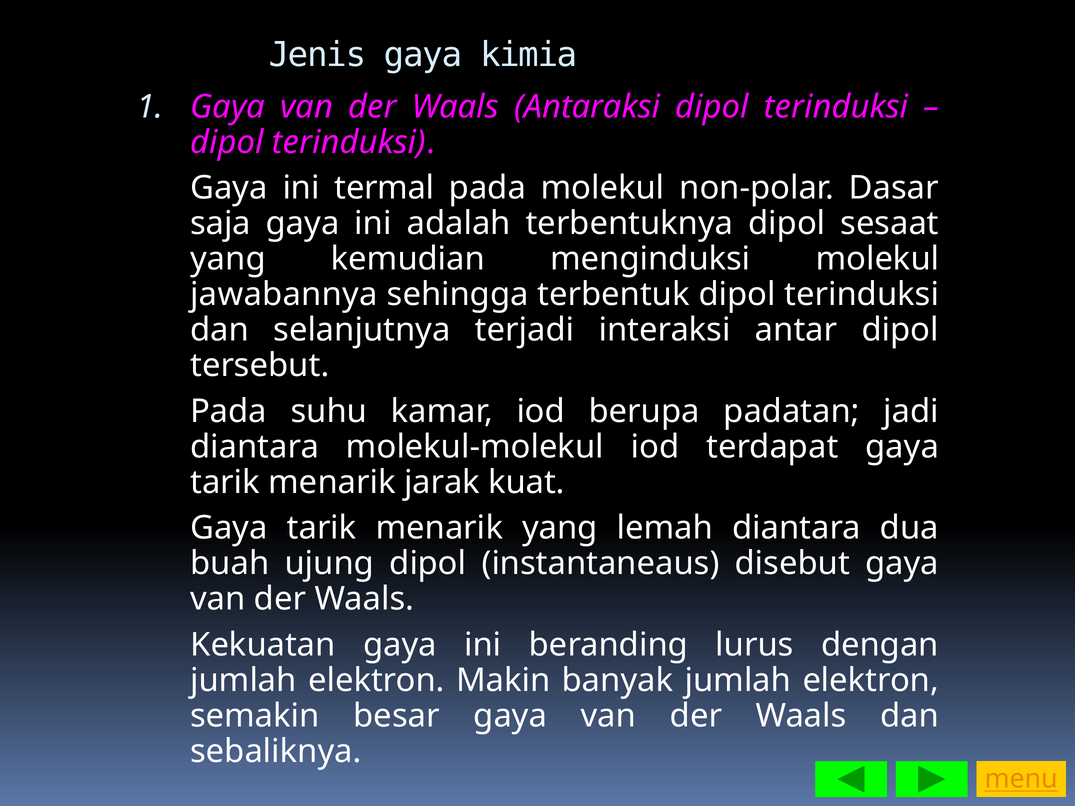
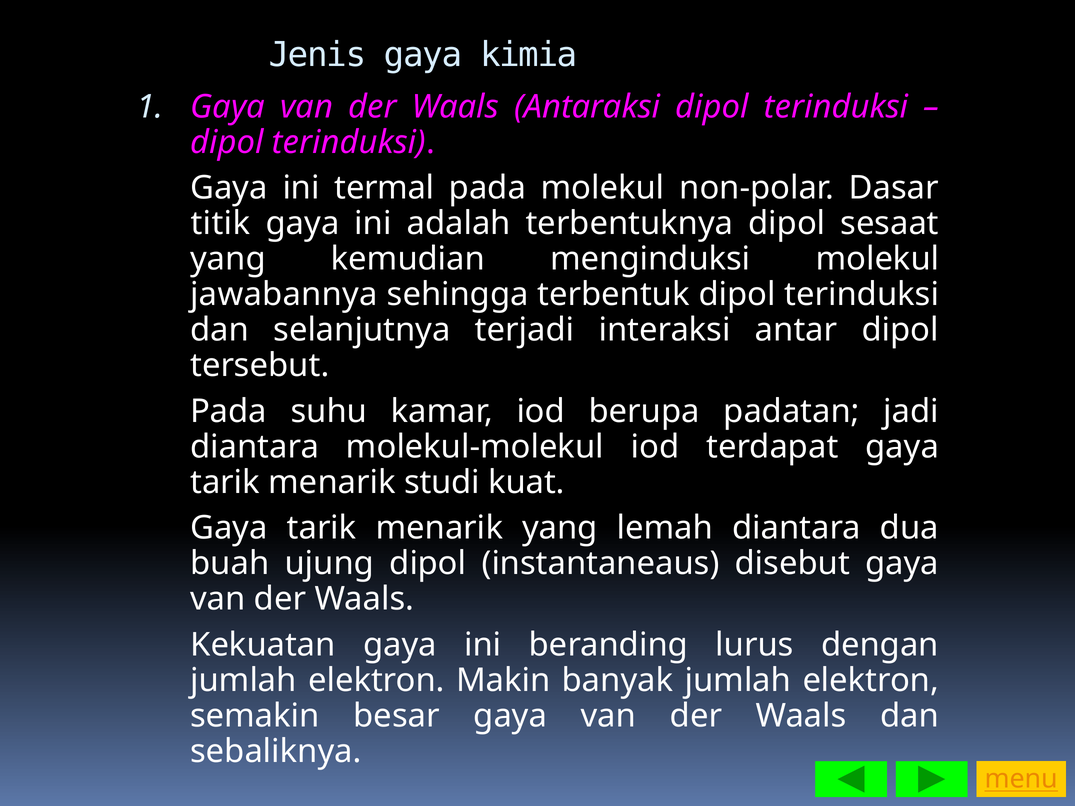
saja: saja -> titik
jarak: jarak -> studi
